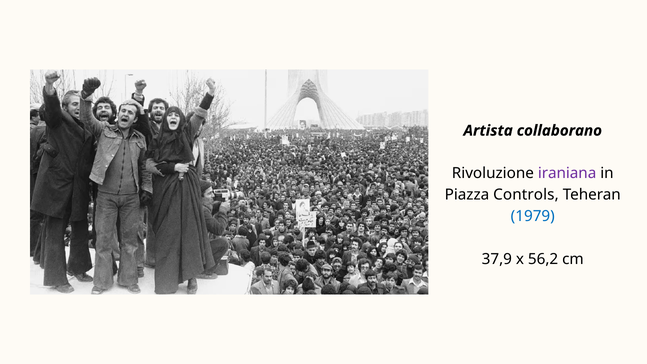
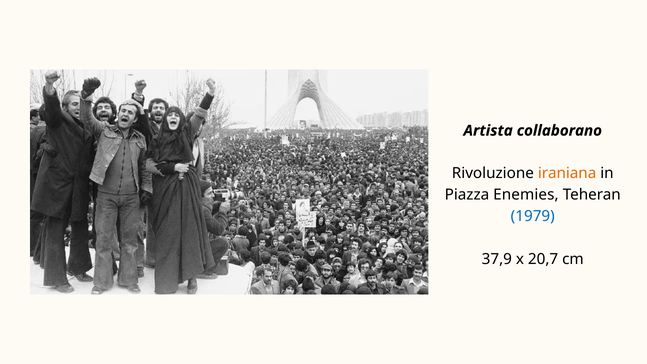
iraniana colour: purple -> orange
Controls: Controls -> Enemies
56,2: 56,2 -> 20,7
